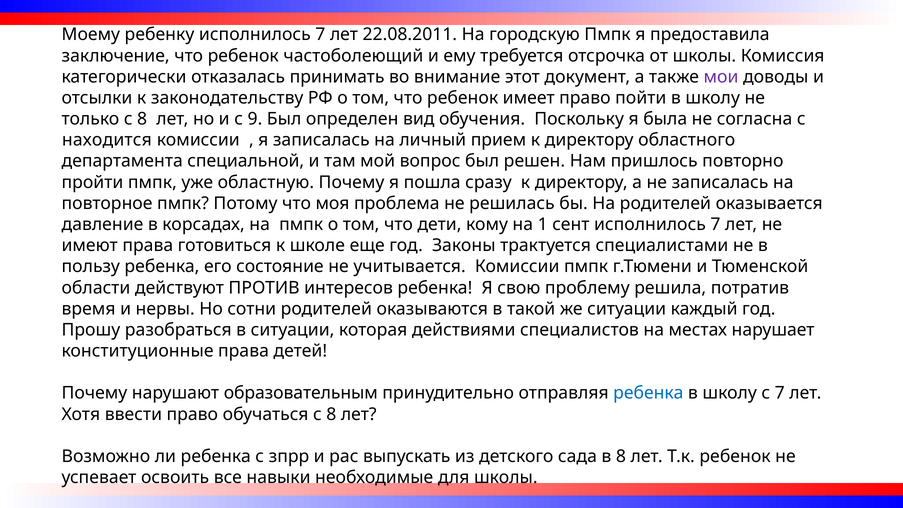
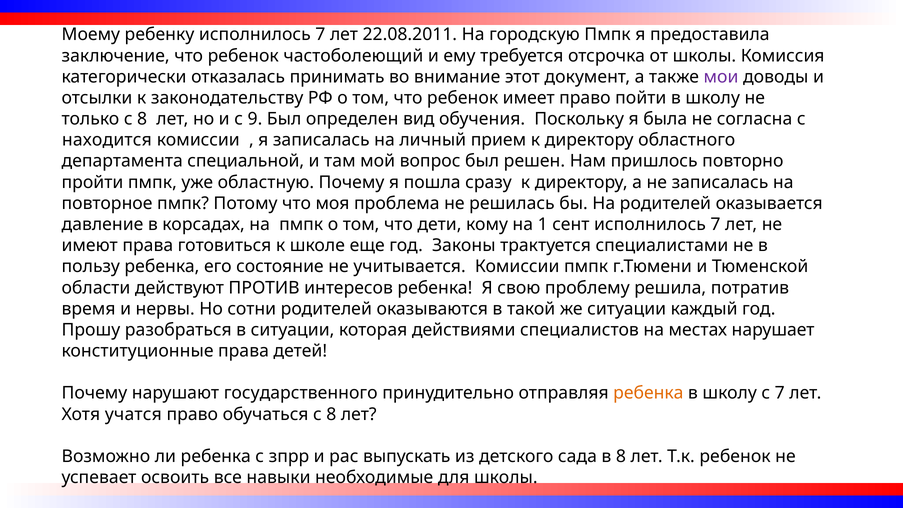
образовательным: образовательным -> государственного
ребенка at (648, 393) colour: blue -> orange
ввести: ввести -> учатся
